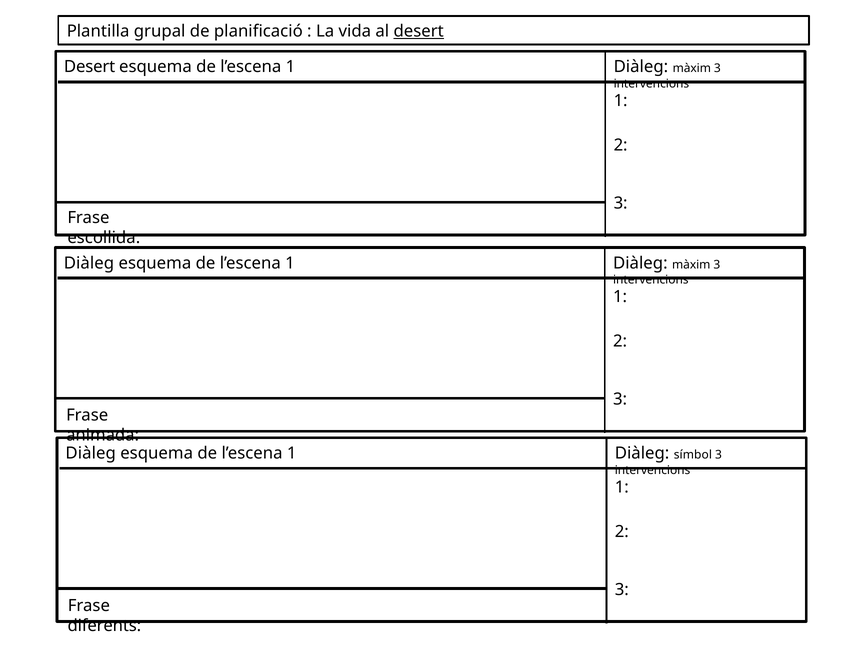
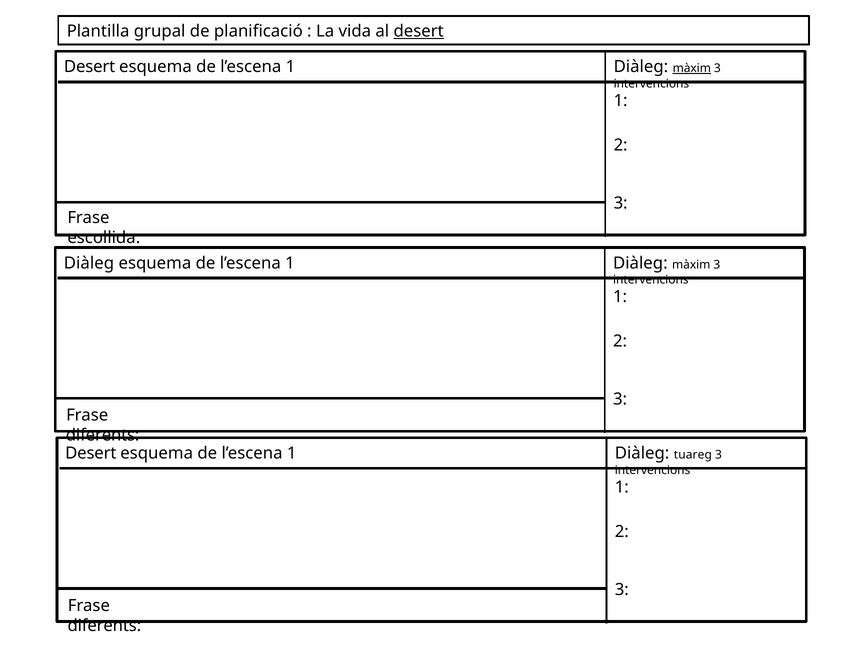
màxim at (692, 68) underline: none -> present
animada at (103, 435): animada -> diferents
Diàleg at (91, 453): Diàleg -> Desert
símbol: símbol -> tuareg
